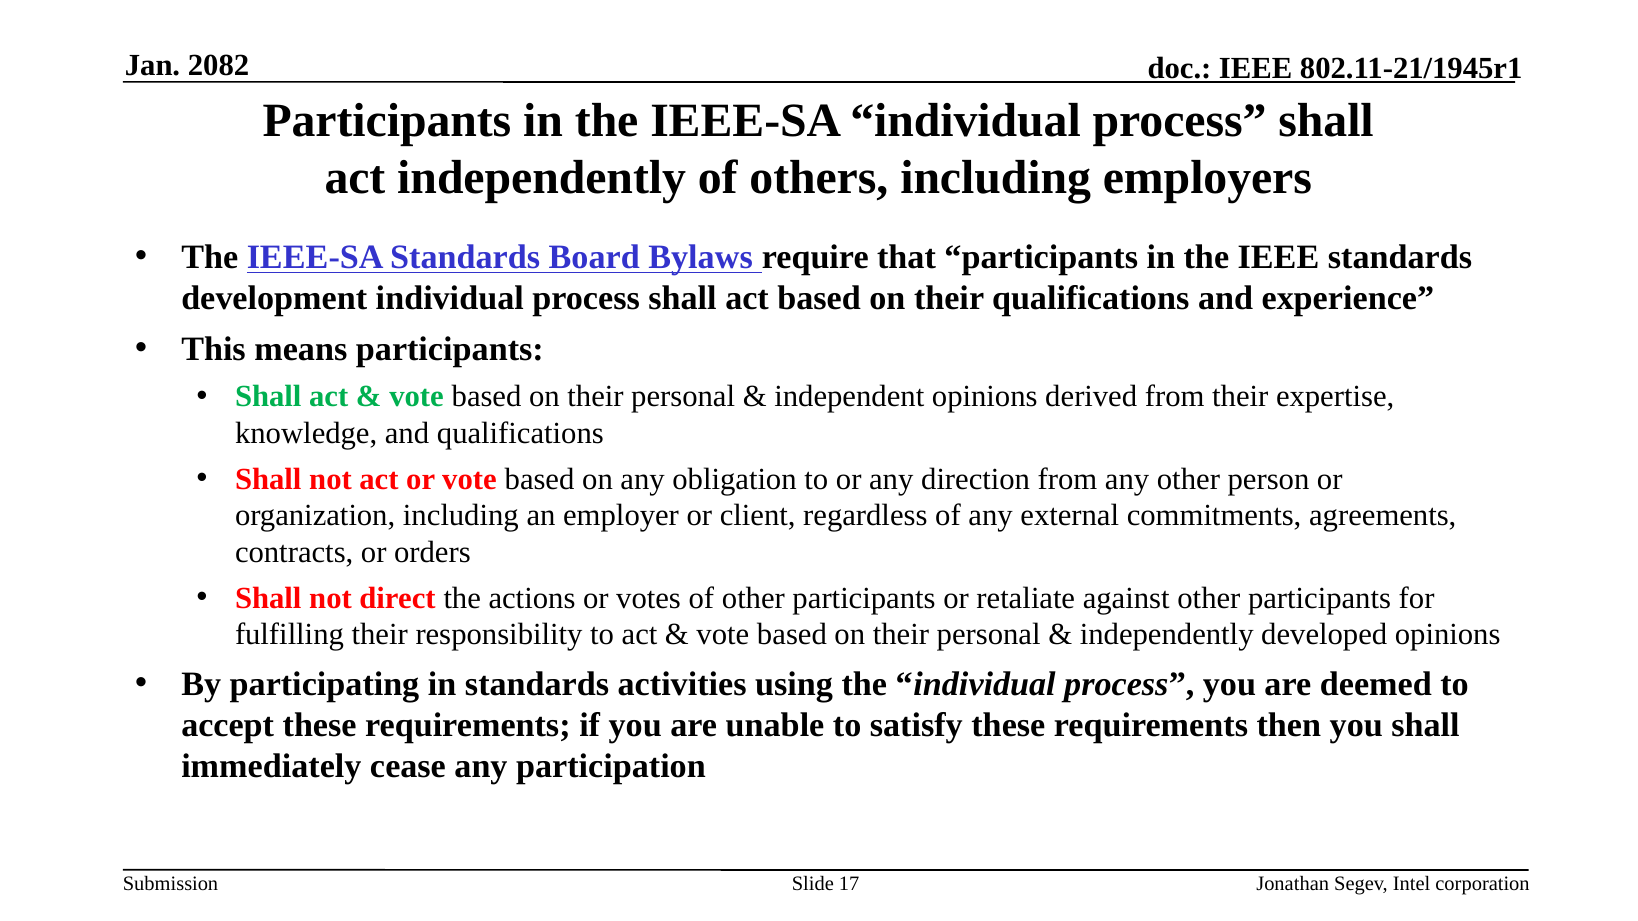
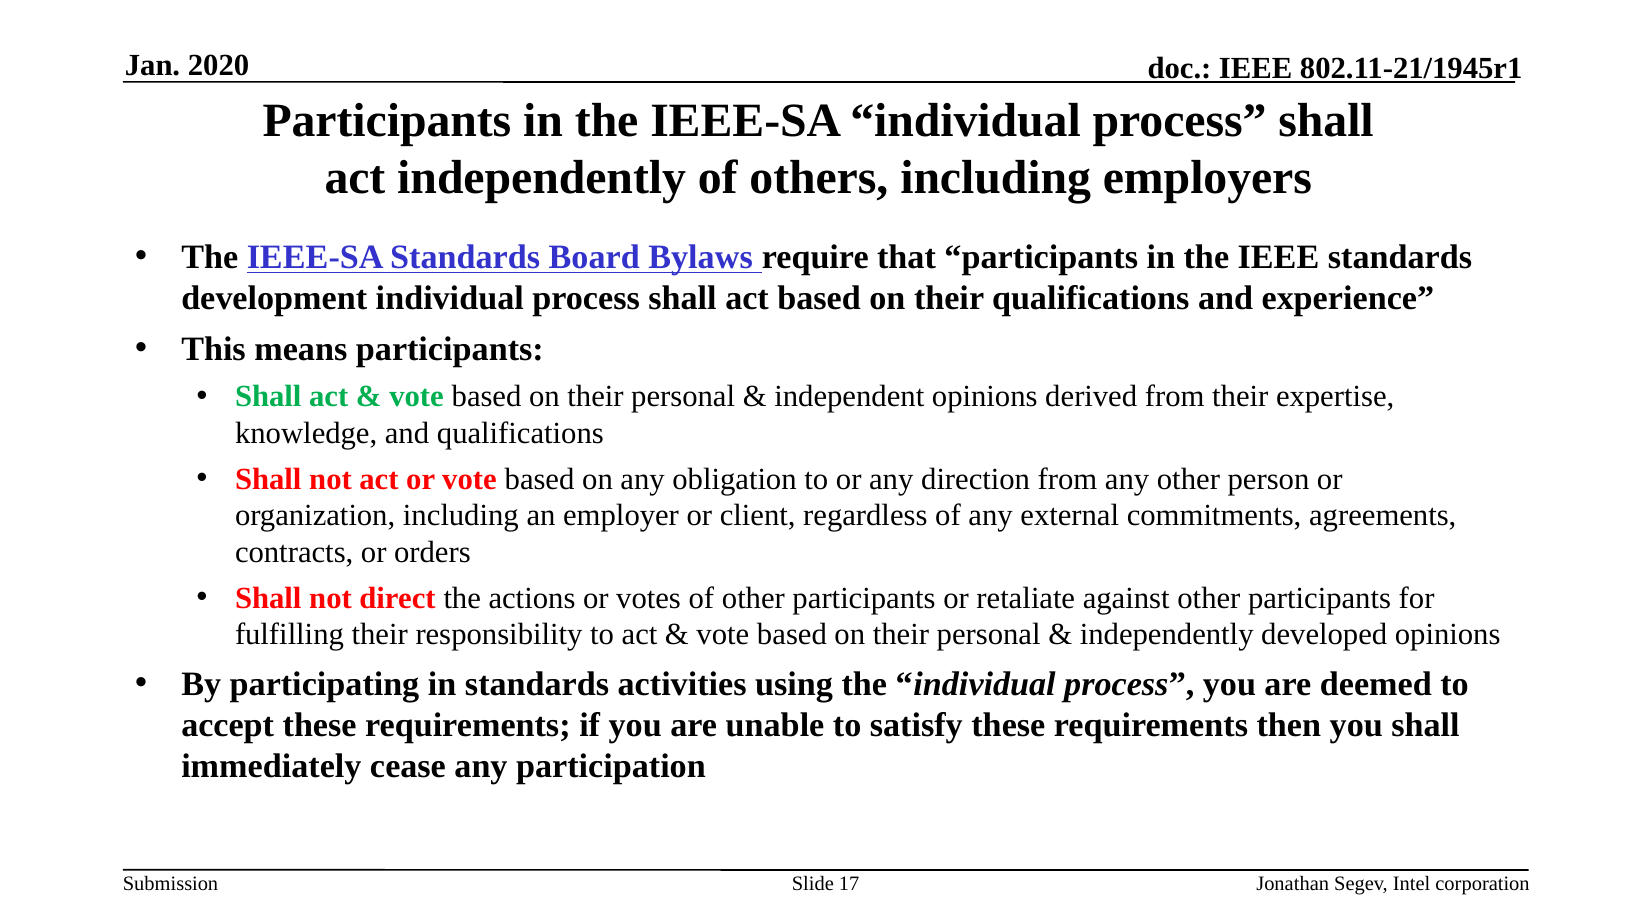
2082: 2082 -> 2020
